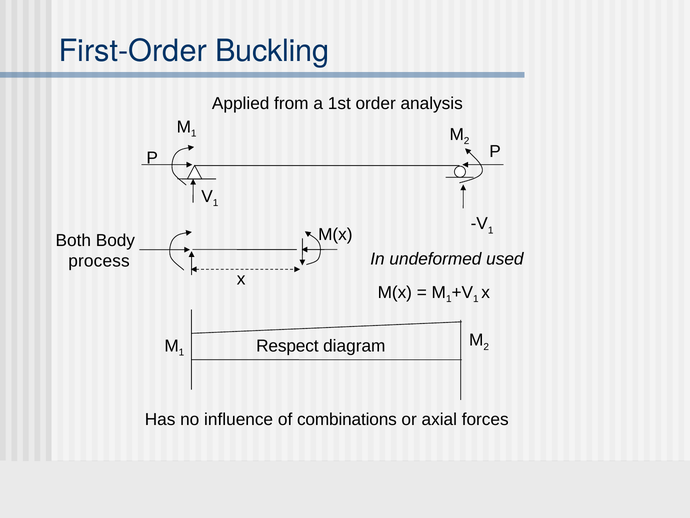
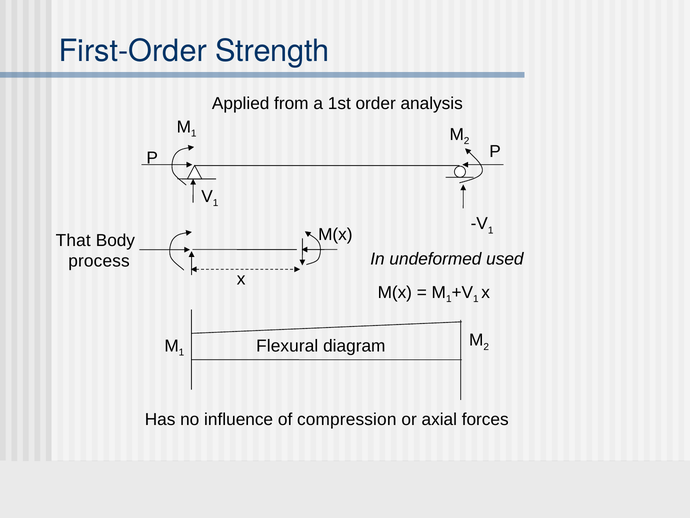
Buckling: Buckling -> Strength
Both: Both -> That
Respect: Respect -> Flexural
combinations: combinations -> compression
